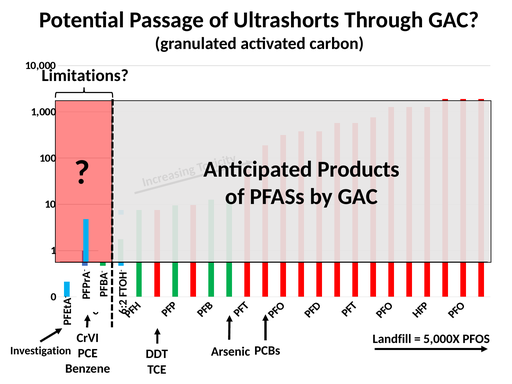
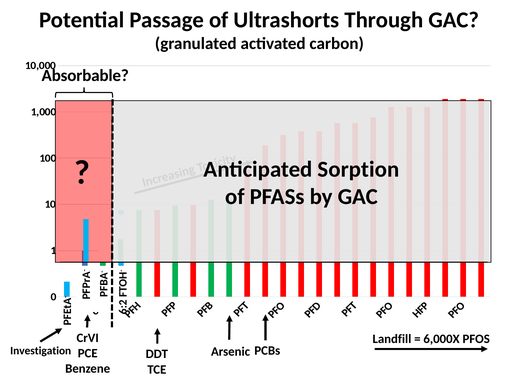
Limitations: Limitations -> Absorbable
Products: Products -> Sorption
5,000X: 5,000X -> 6,000X
